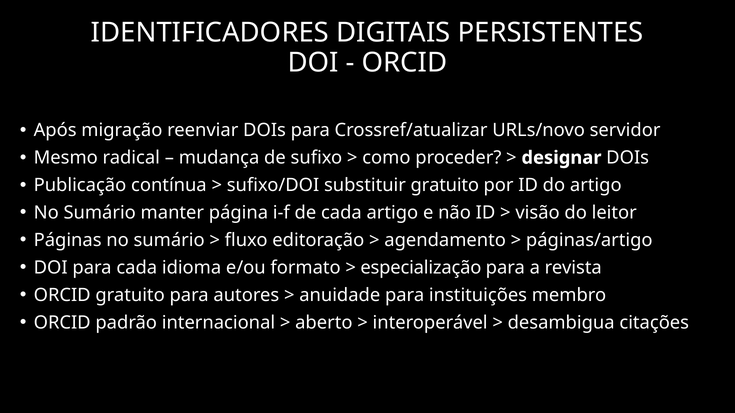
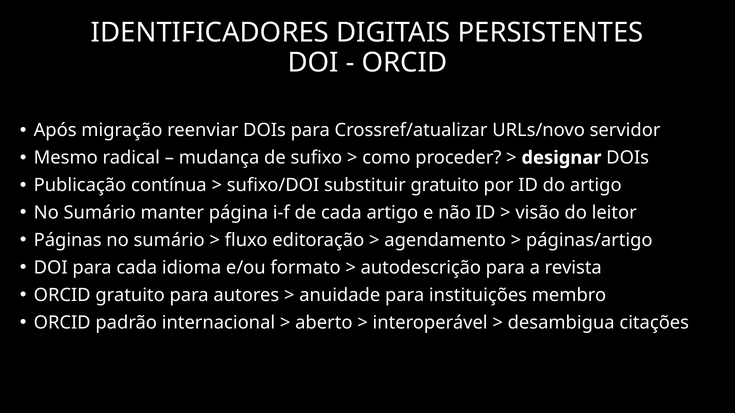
especialização: especialização -> autodescrição
